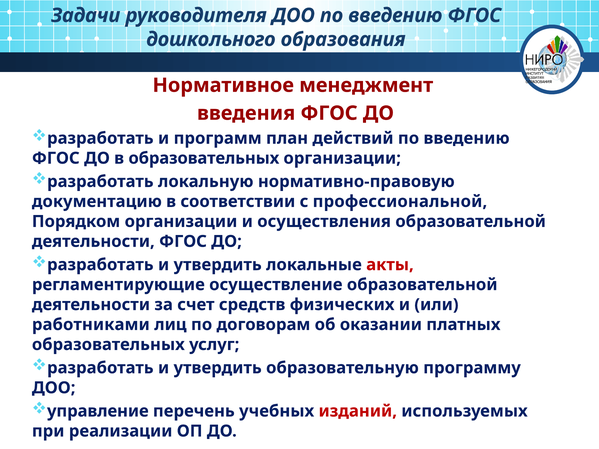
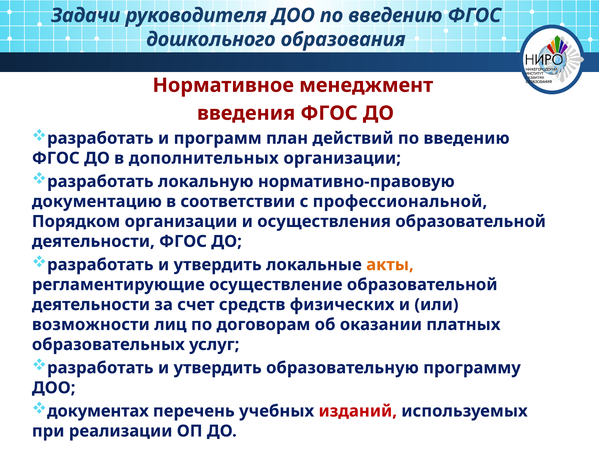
в образовательных: образовательных -> дополнительных
акты colour: red -> orange
работниками: работниками -> возможности
управление: управление -> документах
